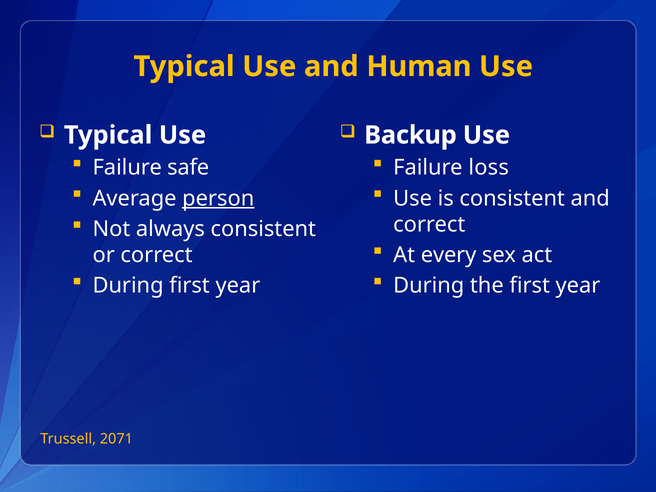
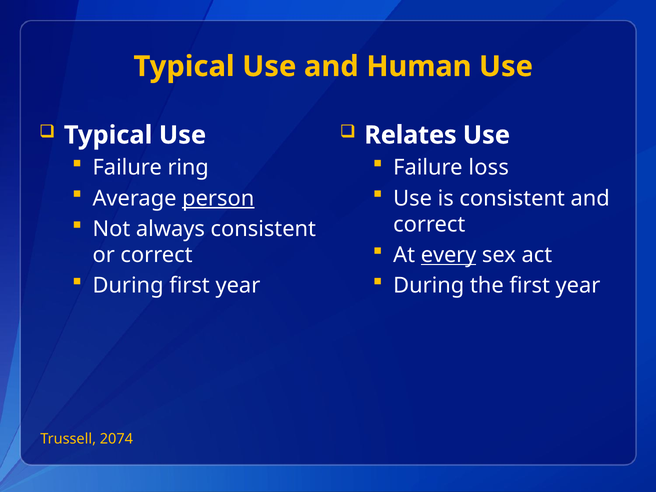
Backup: Backup -> Relates
safe: safe -> ring
every underline: none -> present
2071: 2071 -> 2074
